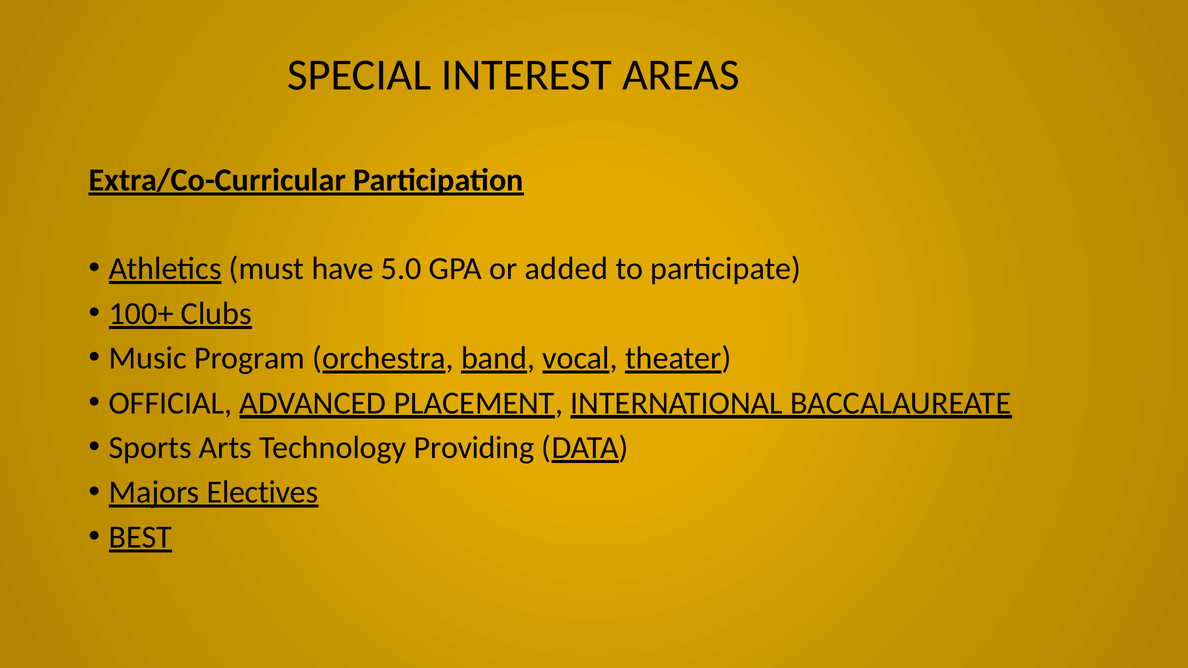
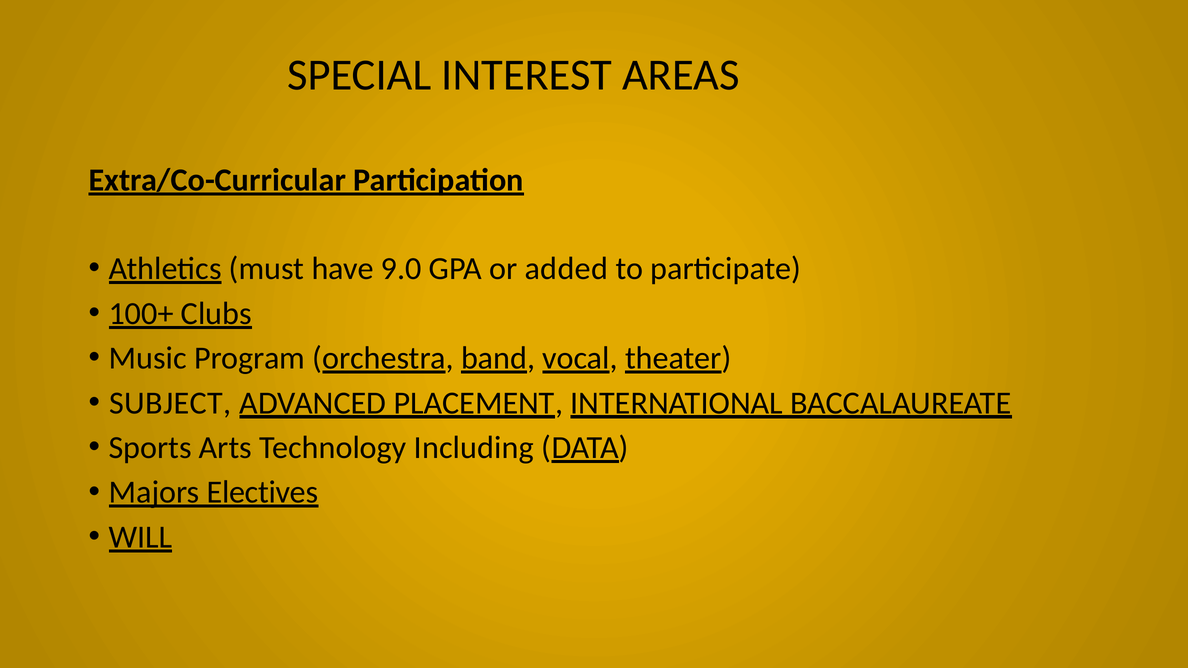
5.0: 5.0 -> 9.0
OFFICIAL: OFFICIAL -> SUBJECT
Providing: Providing -> Including
BEST: BEST -> WILL
